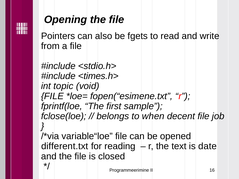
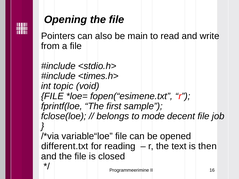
fgets: fgets -> main
when: when -> mode
date: date -> then
